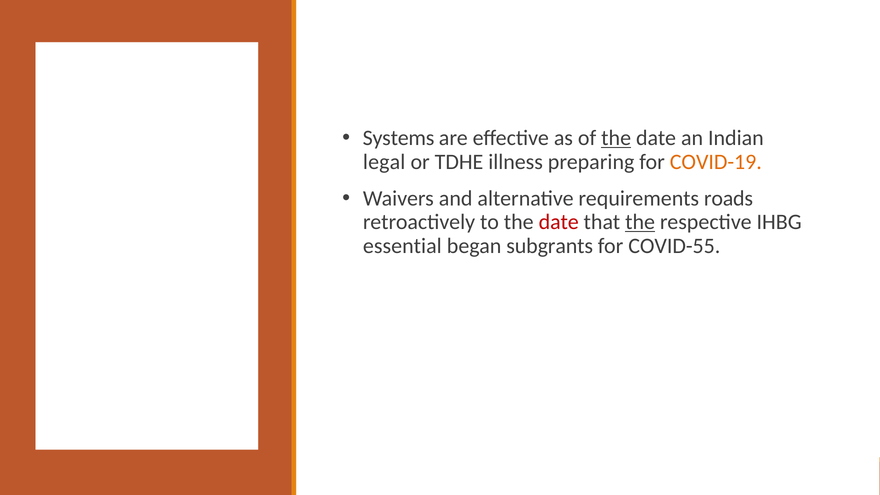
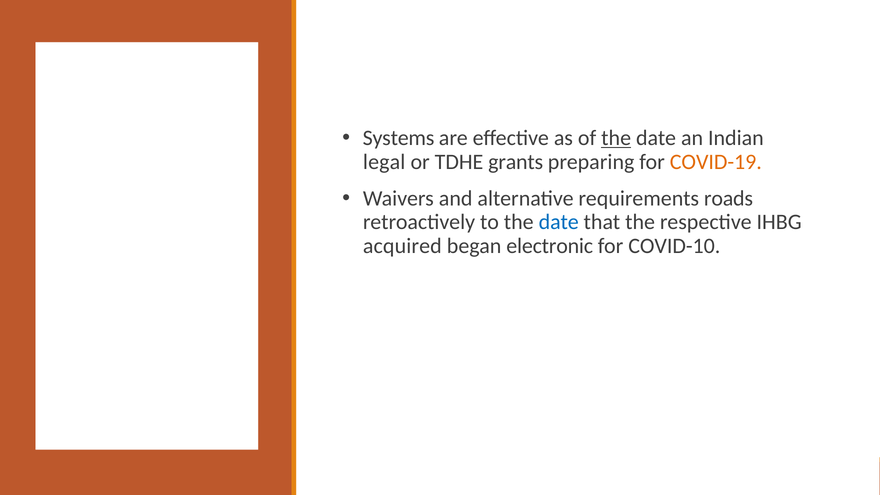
illness: illness -> grants
date at (559, 222) colour: red -> blue
the at (640, 222) underline: present -> none
essential: essential -> acquired
subgrants: subgrants -> electronic
COVID-55: COVID-55 -> COVID-10
